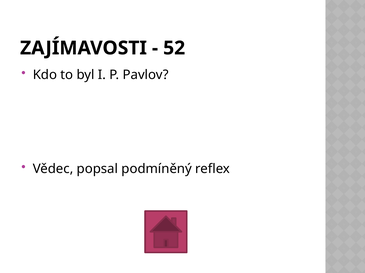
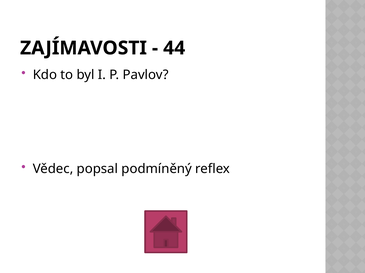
52: 52 -> 44
